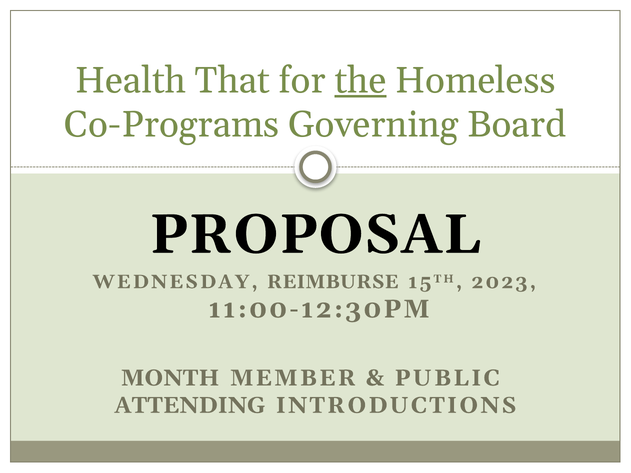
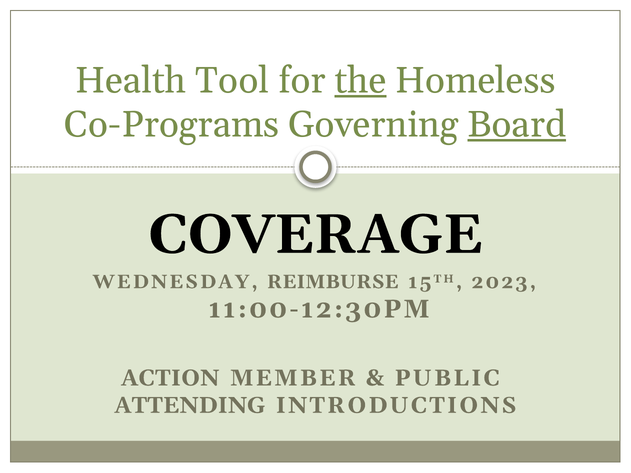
That: That -> Tool
Board underline: none -> present
PROPOSAL: PROPOSAL -> COVERAGE
MONTH: MONTH -> ACTION
